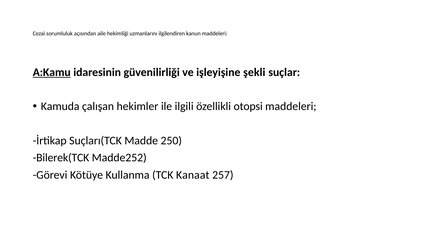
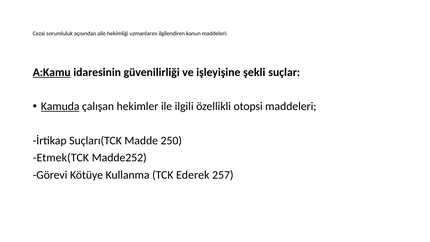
Kamuda underline: none -> present
Bilerek(TCK: Bilerek(TCK -> Etmek(TCK
Kanaat: Kanaat -> Ederek
